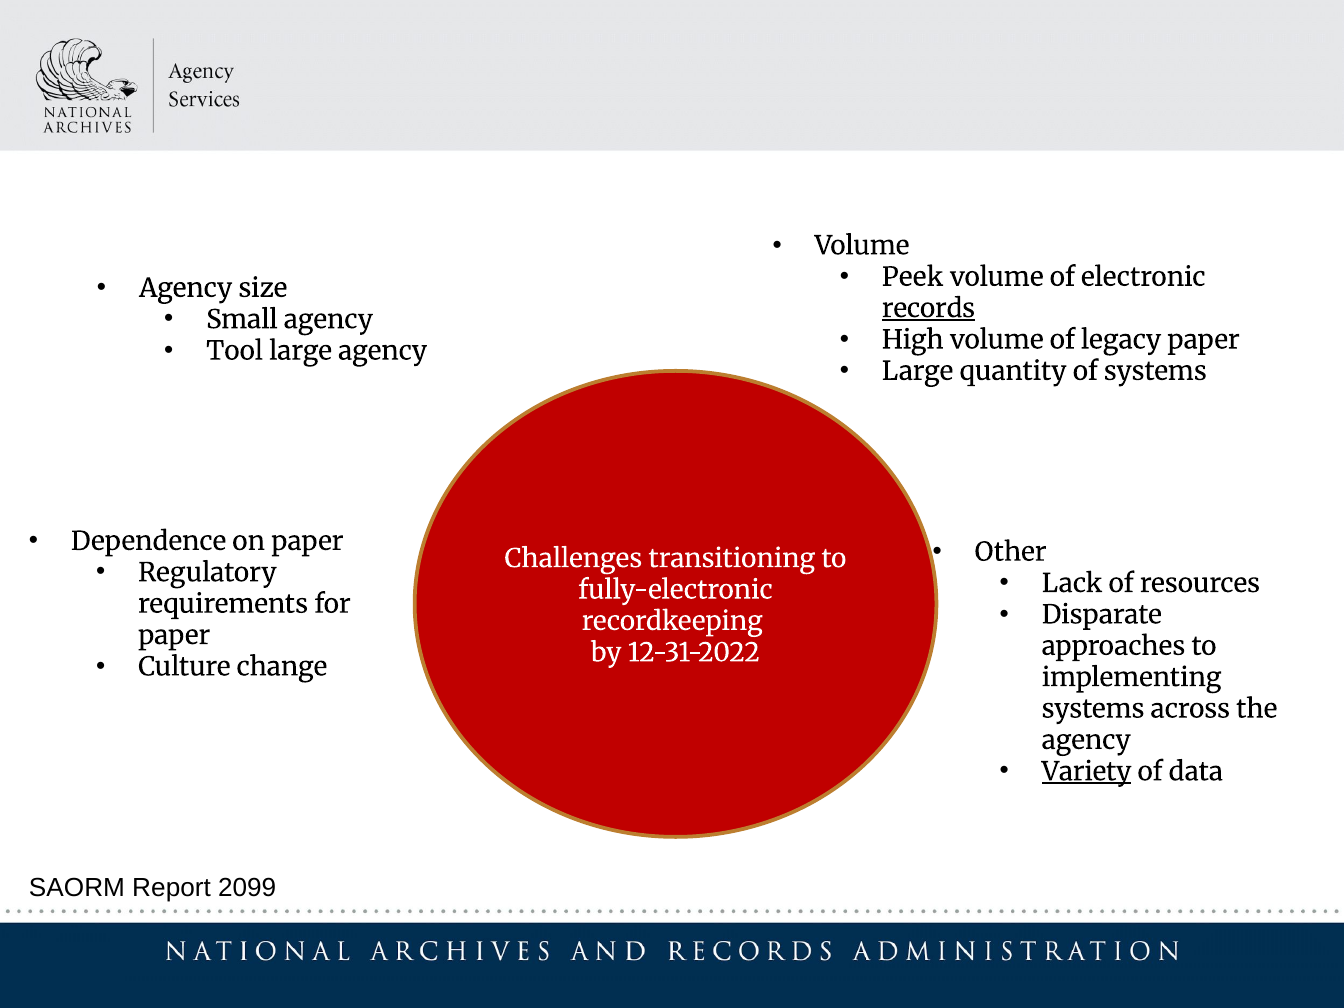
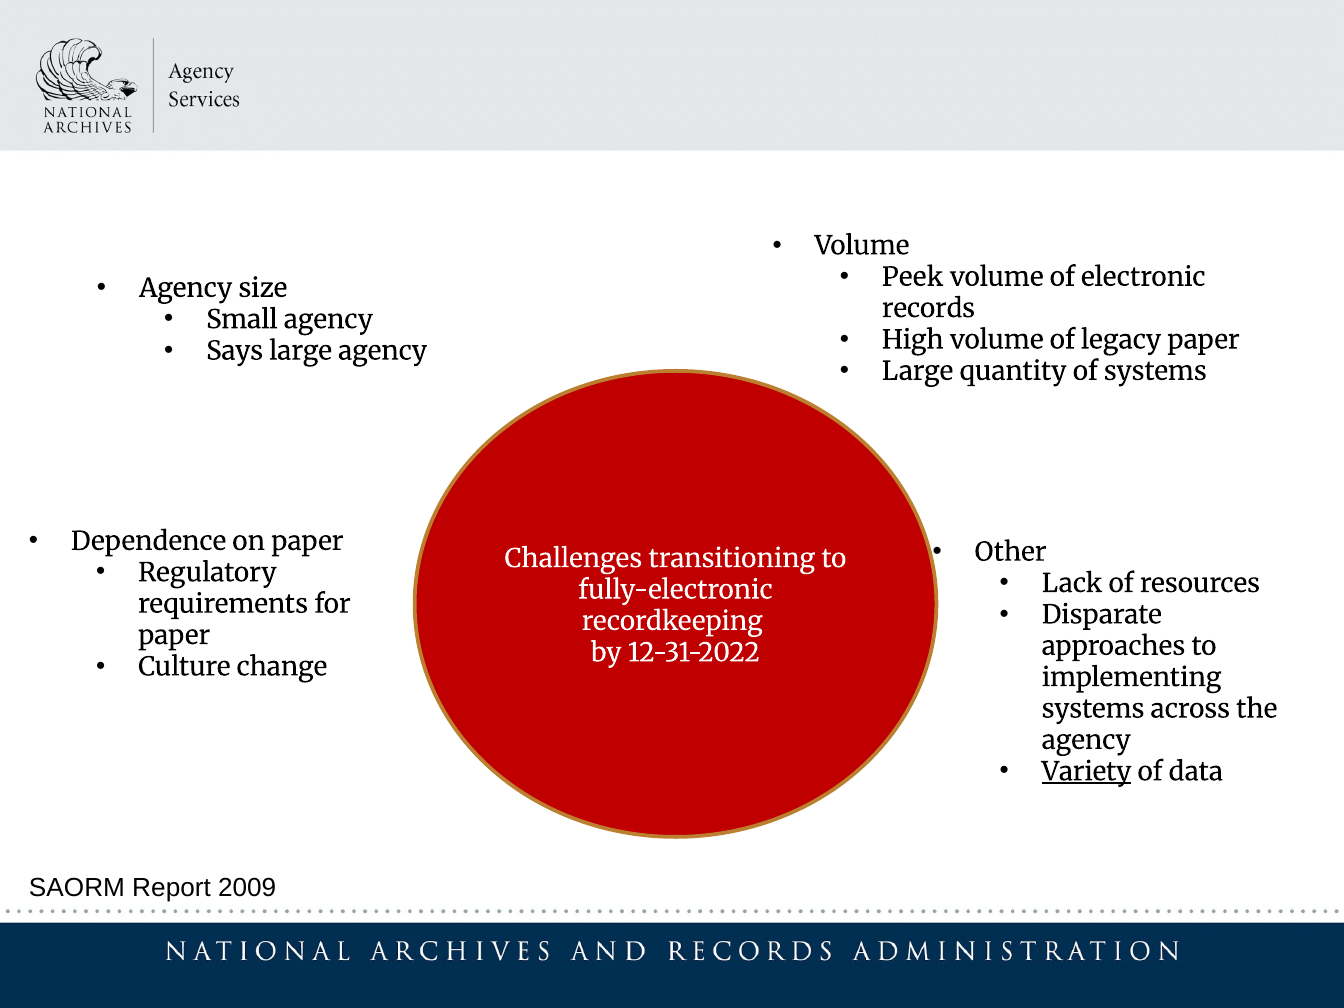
records underline: present -> none
Tool: Tool -> Says
2099: 2099 -> 2009
